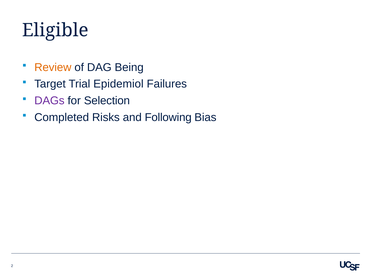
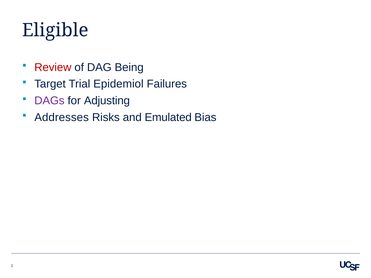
Review colour: orange -> red
Selection: Selection -> Adjusting
Completed: Completed -> Addresses
Following: Following -> Emulated
